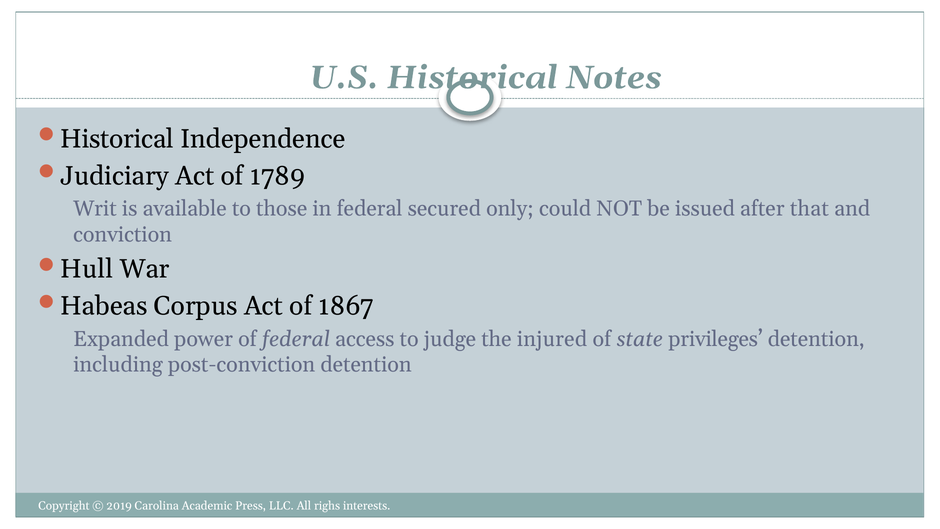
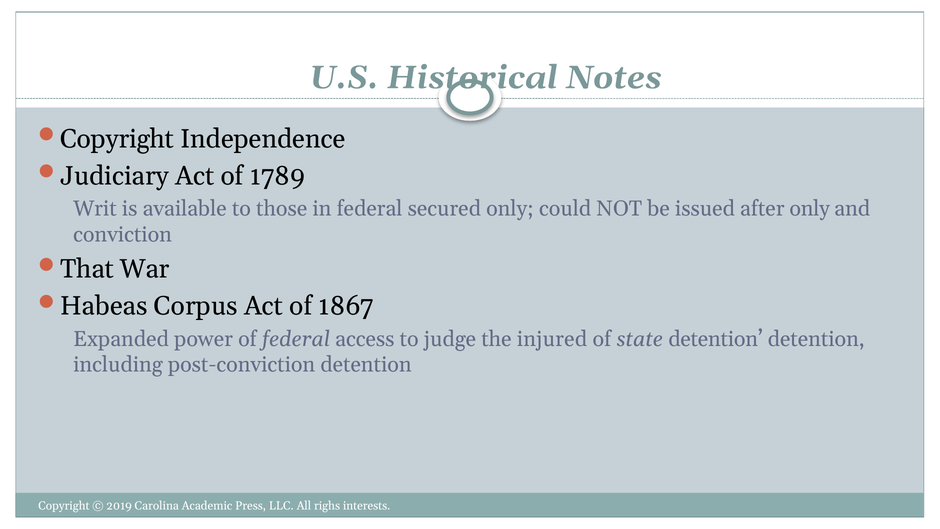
Historical at (117, 139): Historical -> Copyright
after that: that -> only
Hull: Hull -> That
state privileges: privileges -> detention
